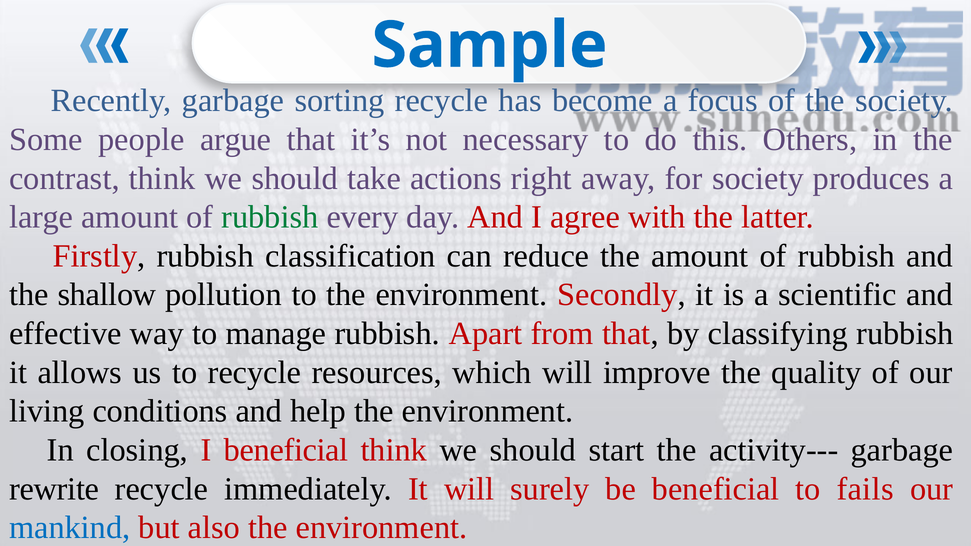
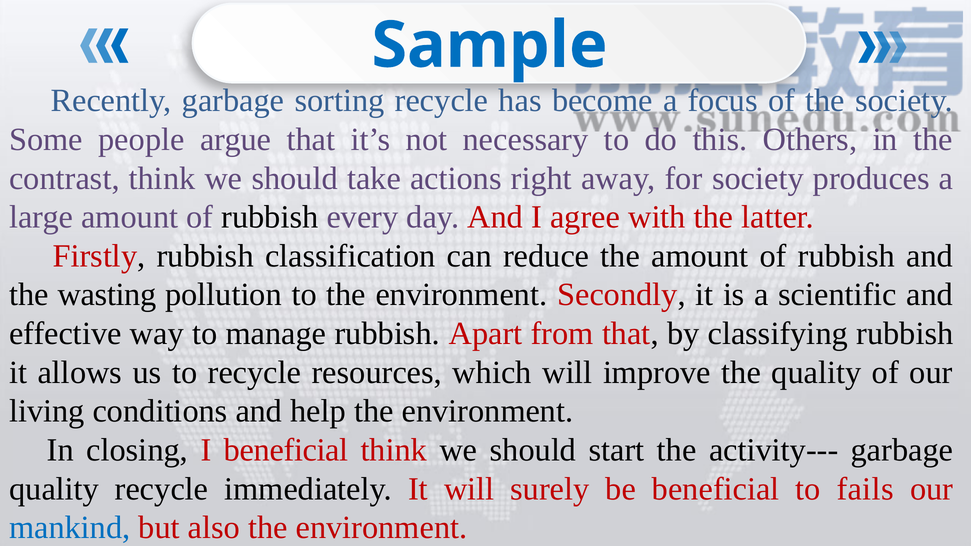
rubbish at (270, 217) colour: green -> black
shallow: shallow -> wasting
rewrite at (54, 489): rewrite -> quality
